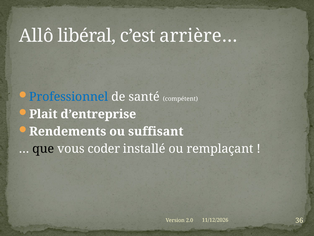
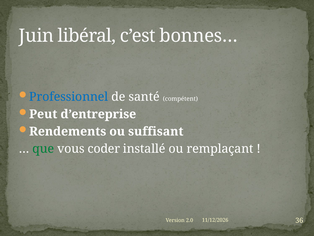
Allô: Allô -> Juin
arrière…: arrière… -> bonnes…
Plait: Plait -> Peut
que colour: black -> green
